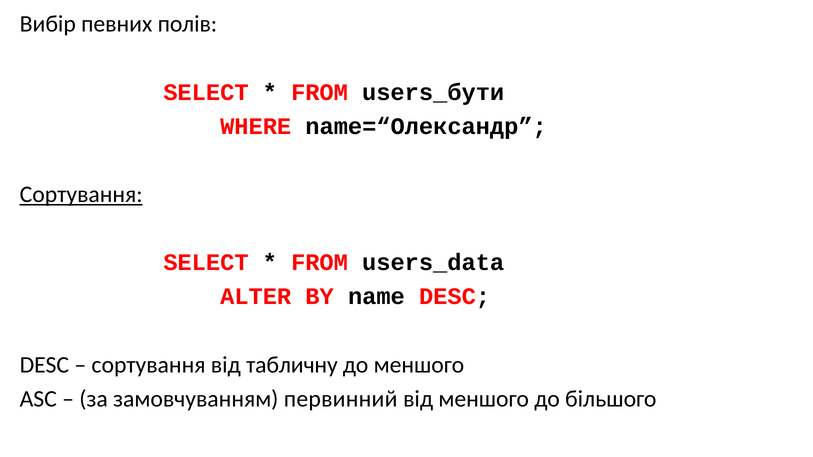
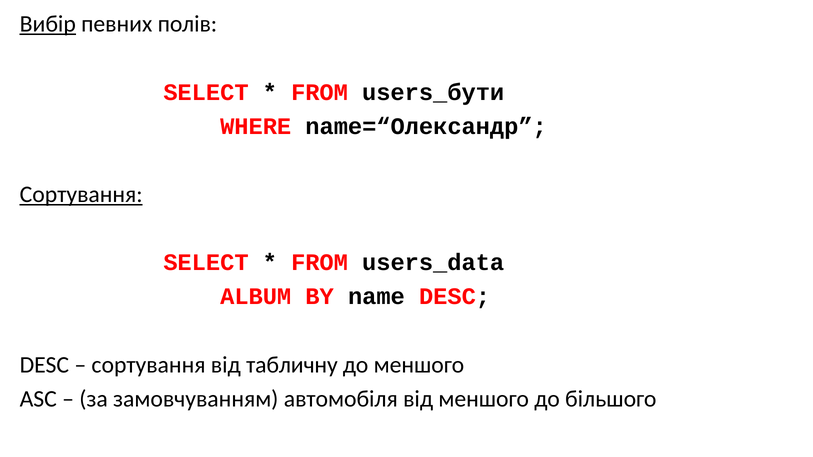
Вибір underline: none -> present
ALTER: ALTER -> ALBUM
первинний: первинний -> автомобіля
